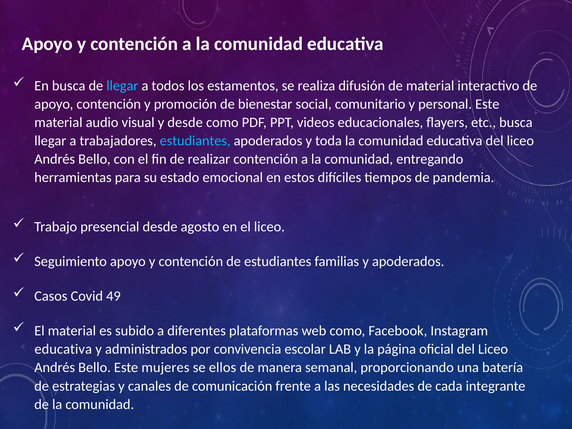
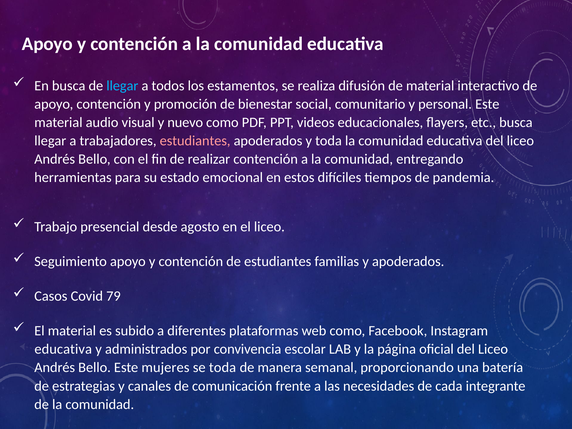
y desde: desde -> nuevo
estudiantes at (195, 141) colour: light blue -> pink
49: 49 -> 79
se ellos: ellos -> toda
